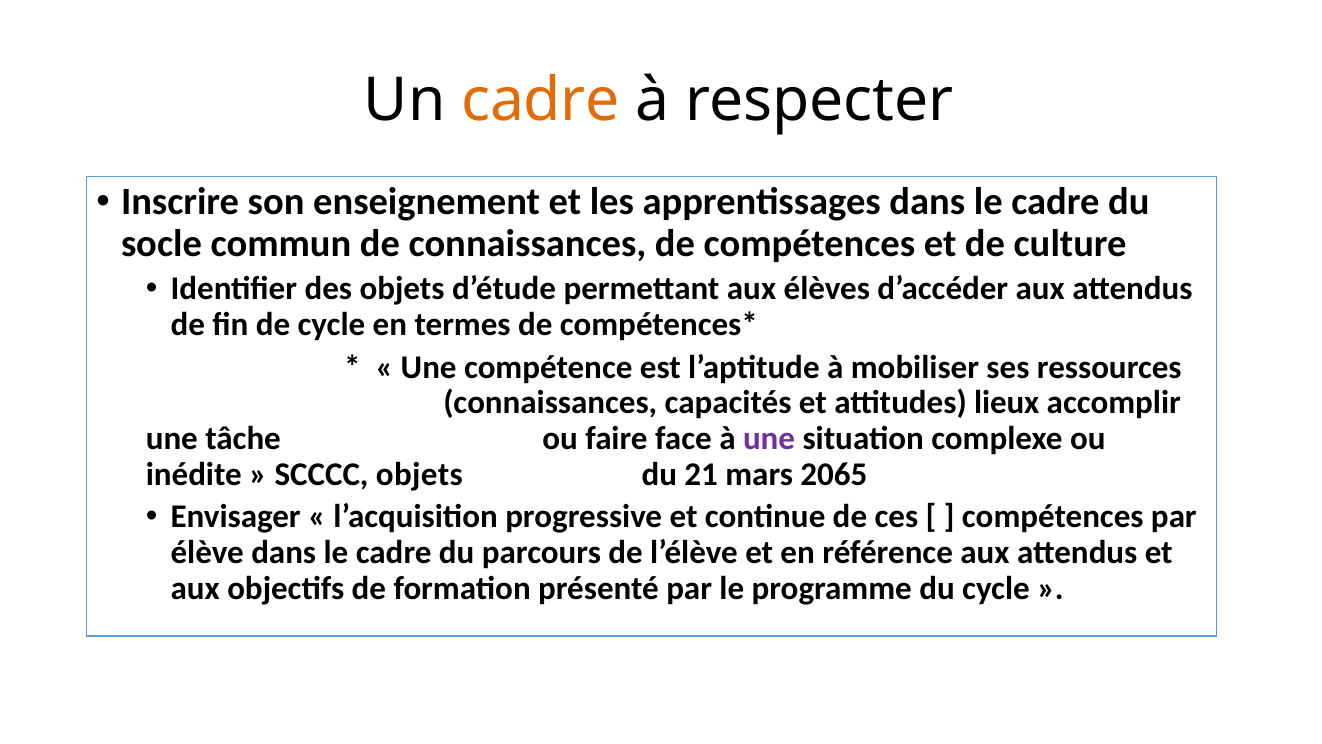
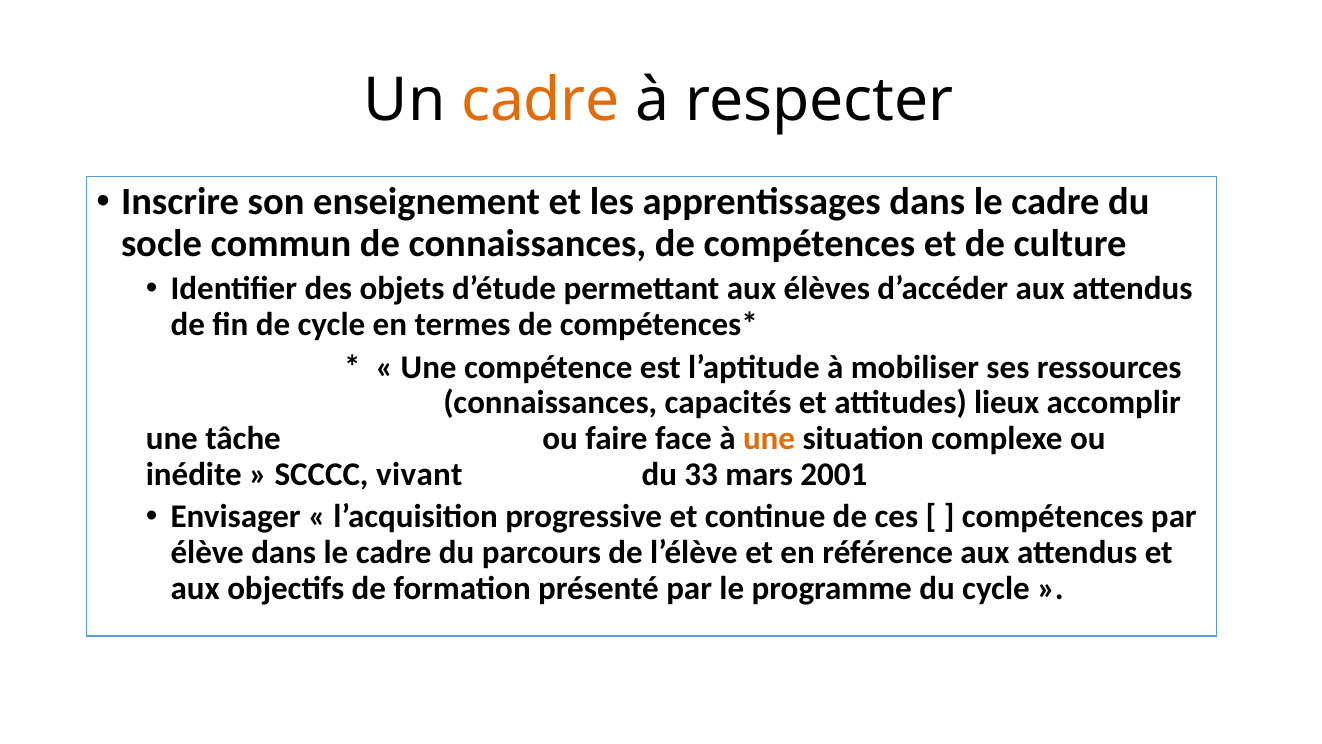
une at (769, 438) colour: purple -> orange
SCCCC objets: objets -> vivant
21: 21 -> 33
2065: 2065 -> 2001
